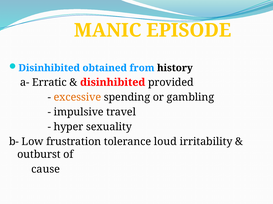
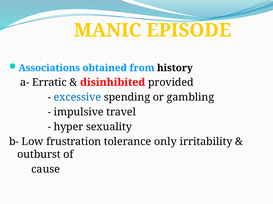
Disinhibited at (49, 68): Disinhibited -> Associations
excessive colour: orange -> blue
loud: loud -> only
